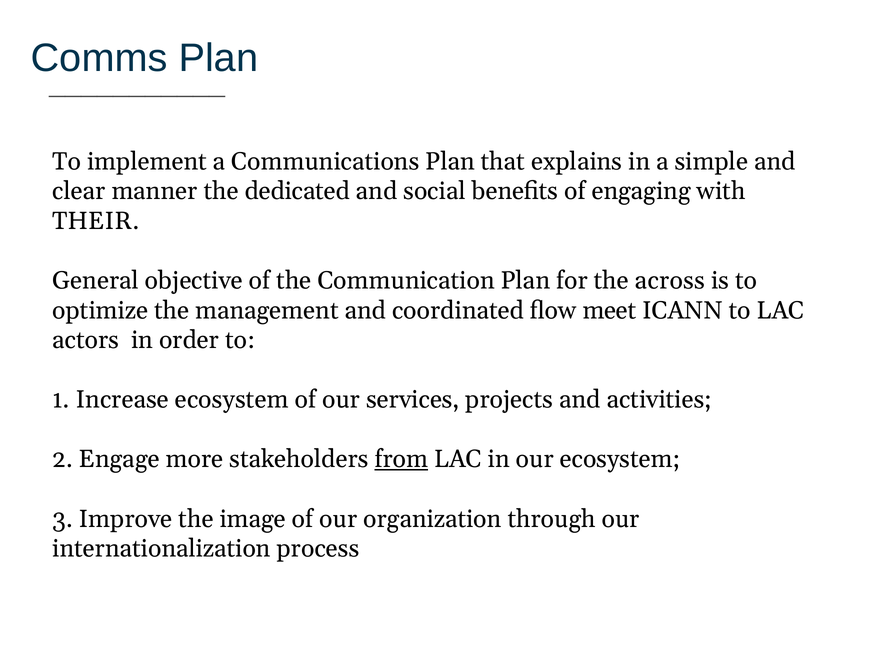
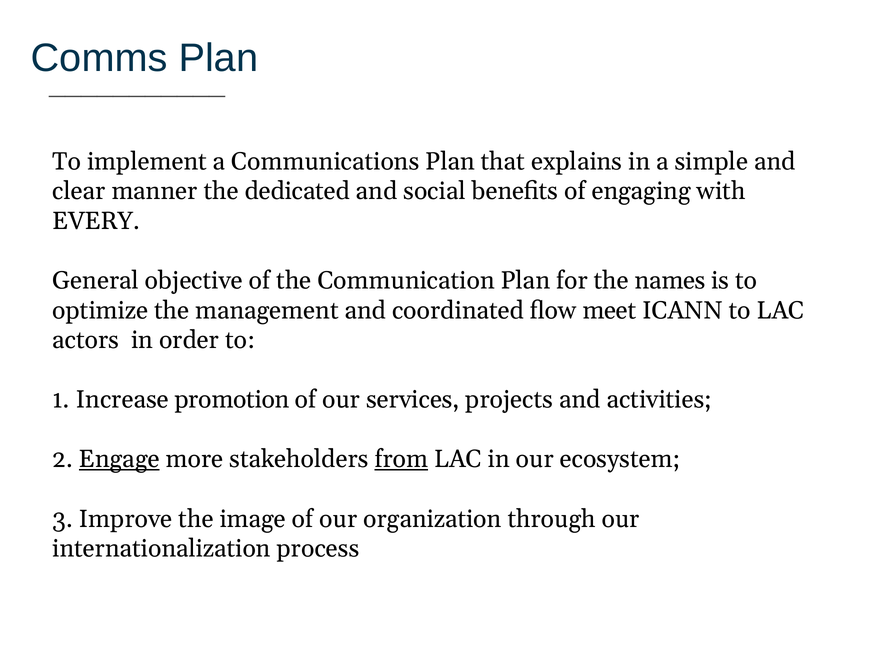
THEIR: THEIR -> EVERY
across: across -> names
Increase ecosystem: ecosystem -> promotion
Engage underline: none -> present
